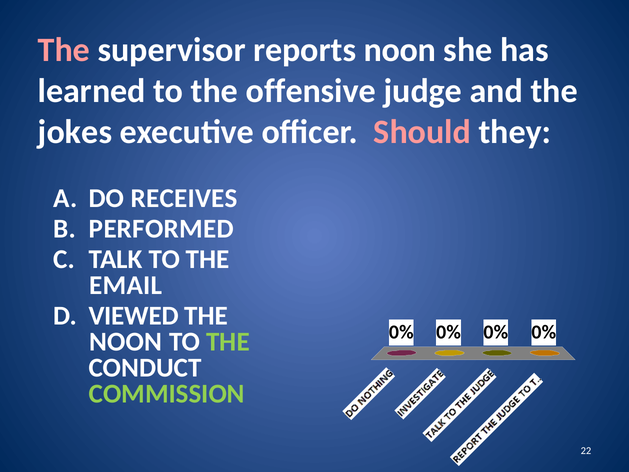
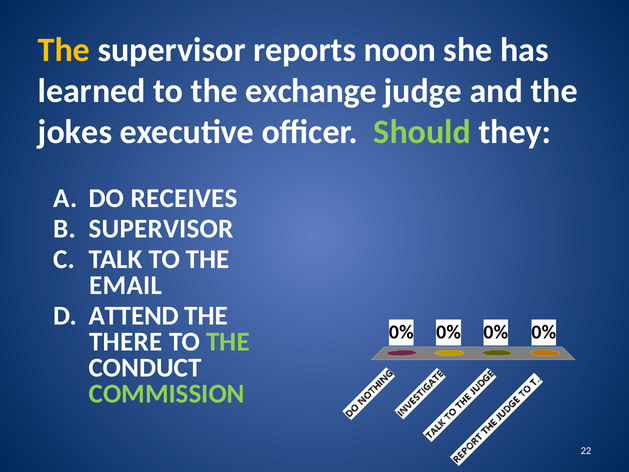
The at (64, 50) colour: pink -> yellow
offensive: offensive -> exchange
Should colour: pink -> light green
PERFORMED at (161, 229): PERFORMED -> SUPERVISOR
VIEWED: VIEWED -> ATTEND
NOON at (126, 342): NOON -> THERE
